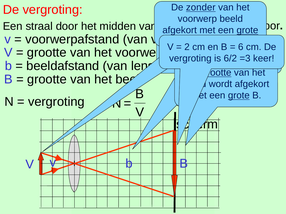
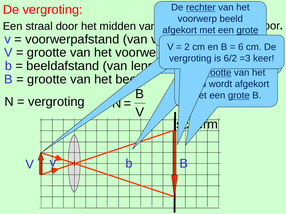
zonder: zonder -> rechter
